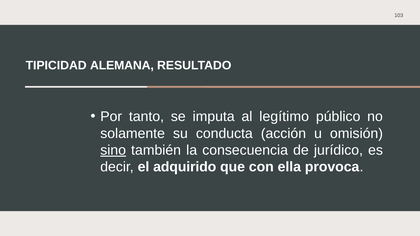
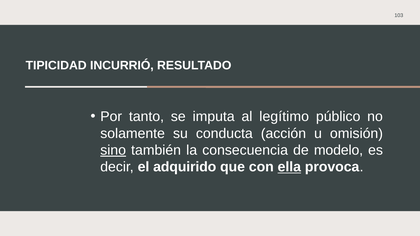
ALEMANA: ALEMANA -> INCURRIÓ
jurídico: jurídico -> modelo
ella underline: none -> present
